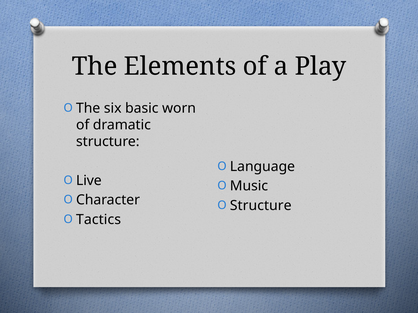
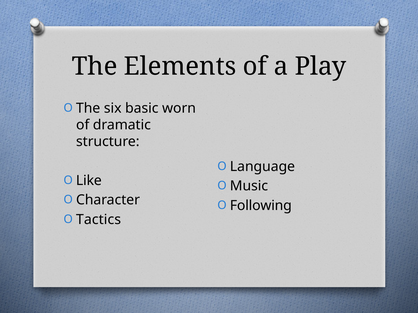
Live: Live -> Like
Structure at (261, 206): Structure -> Following
